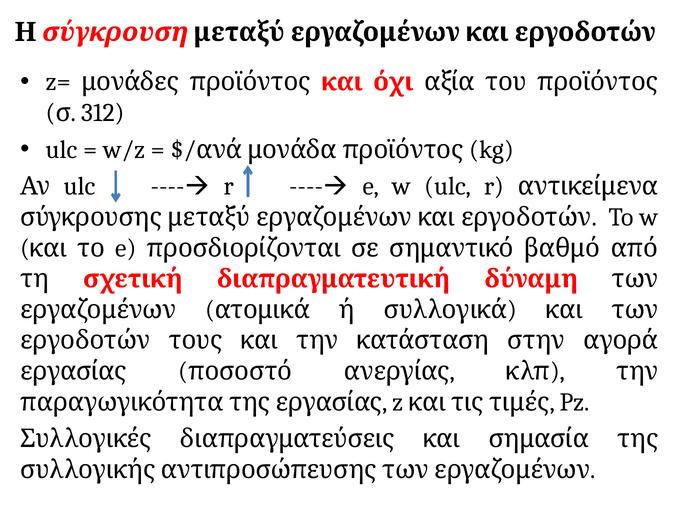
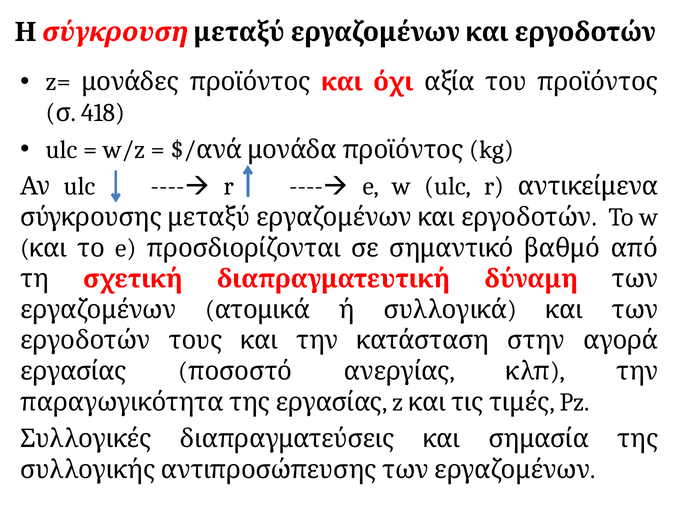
312: 312 -> 418
